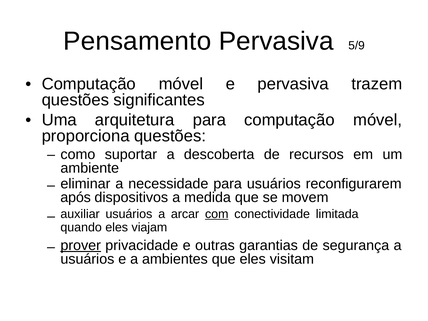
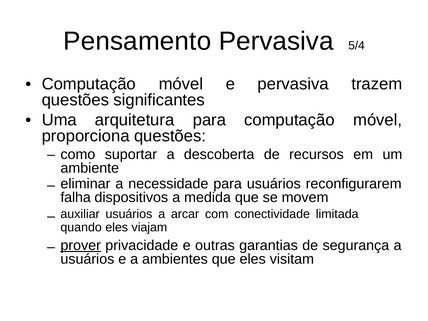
5/9: 5/9 -> 5/4
após: após -> falha
com underline: present -> none
